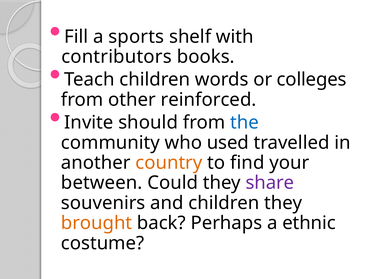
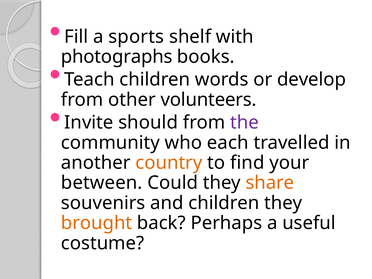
contributors: contributors -> photographs
colleges: colleges -> develop
reinforced: reinforced -> volunteers
the colour: blue -> purple
used: used -> each
share colour: purple -> orange
ethnic: ethnic -> useful
